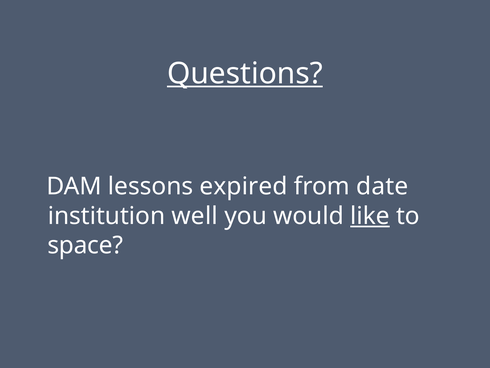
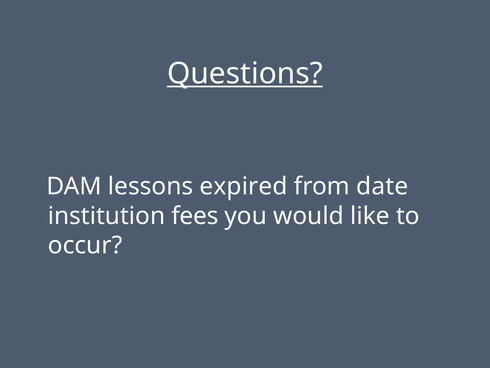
well: well -> fees
like underline: present -> none
space: space -> occur
